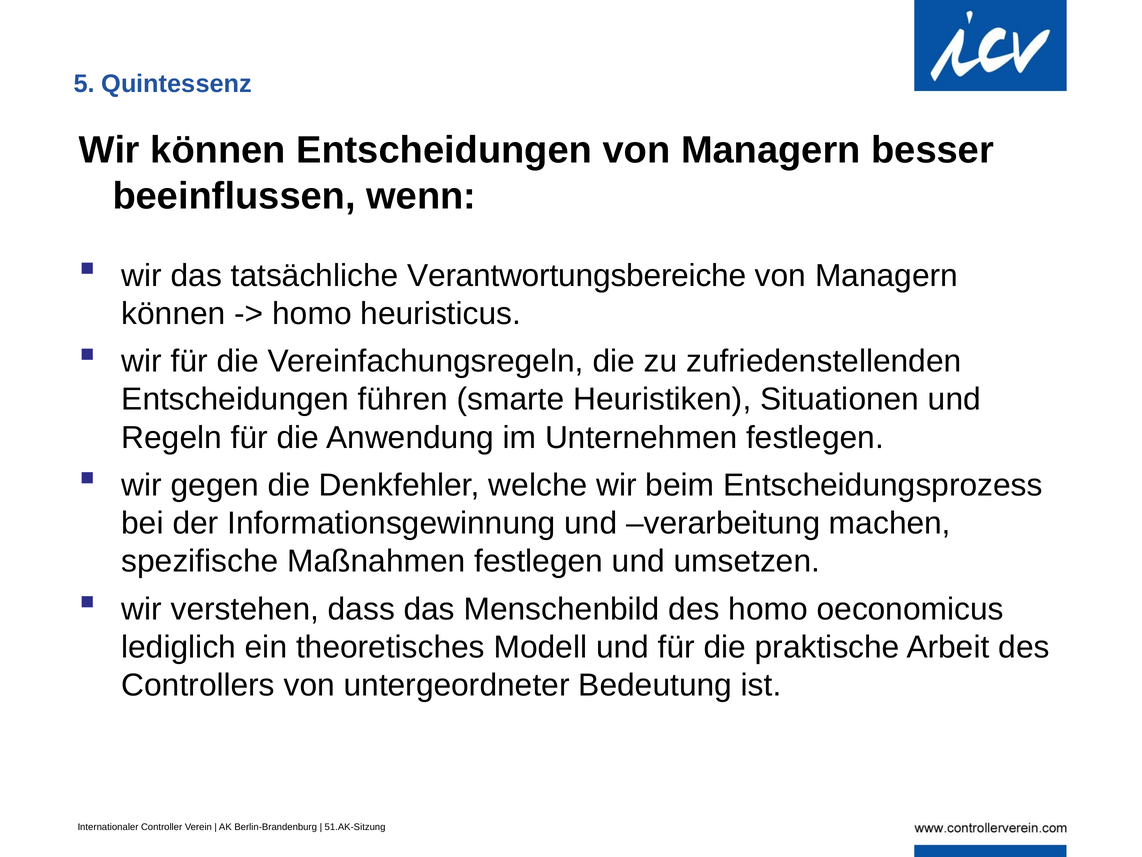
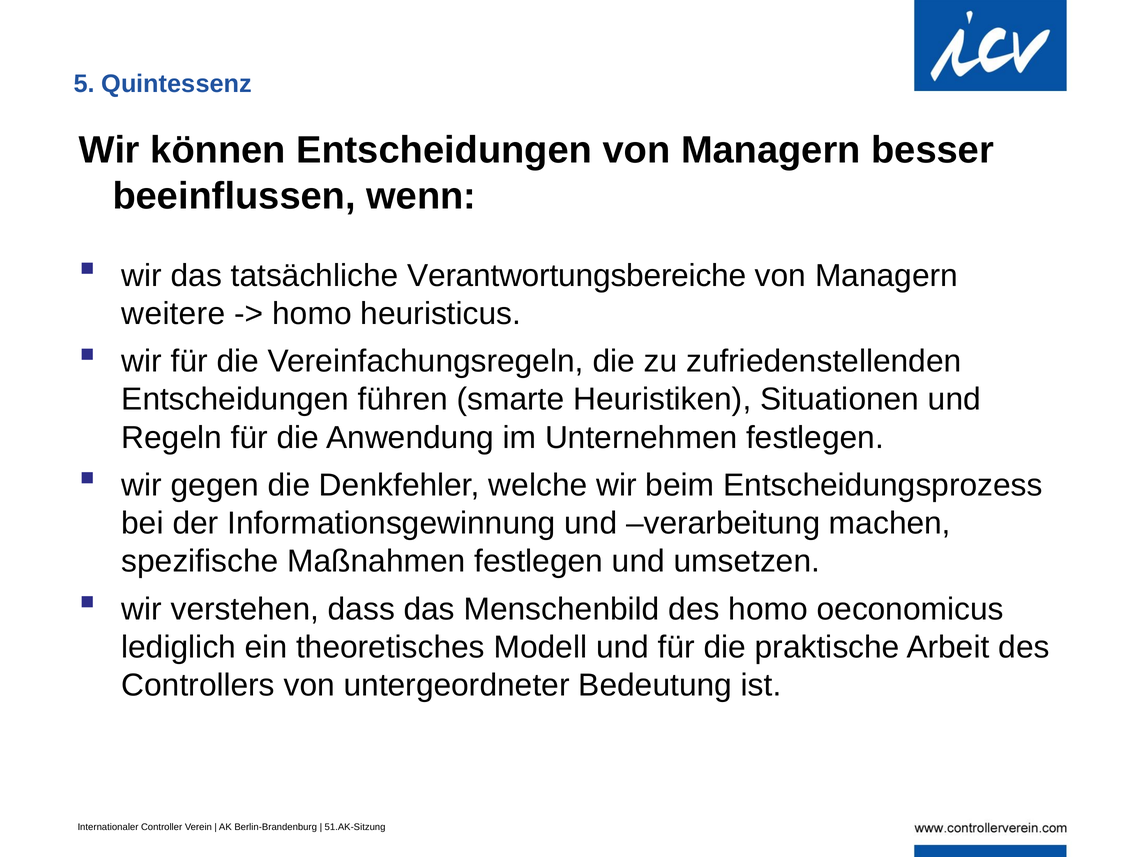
können at (173, 314): können -> weitere
